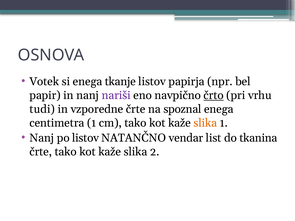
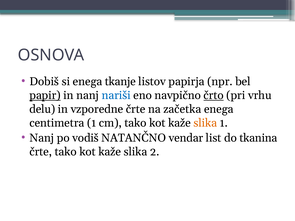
Votek: Votek -> Dobiš
papir underline: none -> present
nariši colour: purple -> blue
tudi: tudi -> delu
spoznal: spoznal -> začetka
po listov: listov -> vodiš
